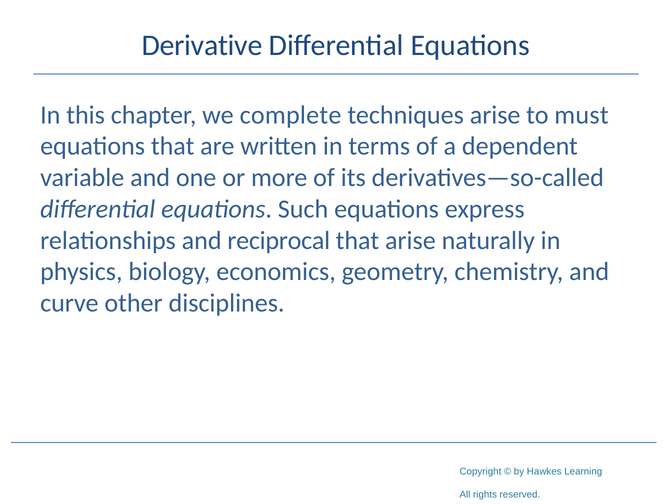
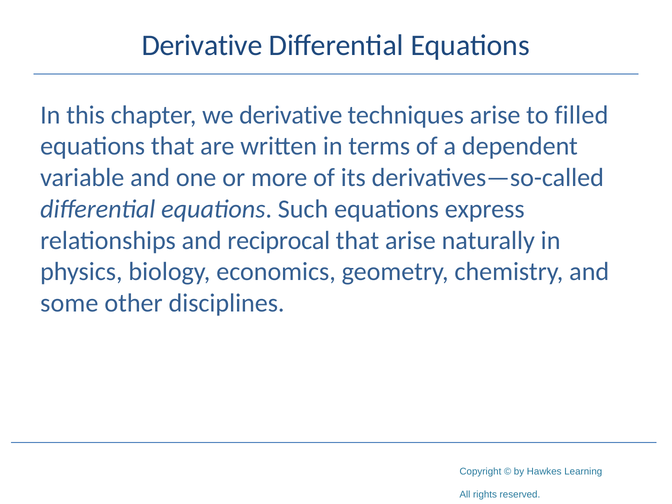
we complete: complete -> derivative
must: must -> filled
curve: curve -> some
